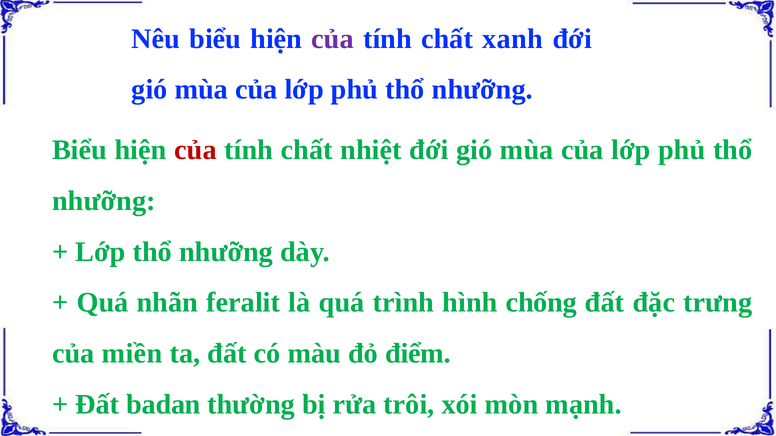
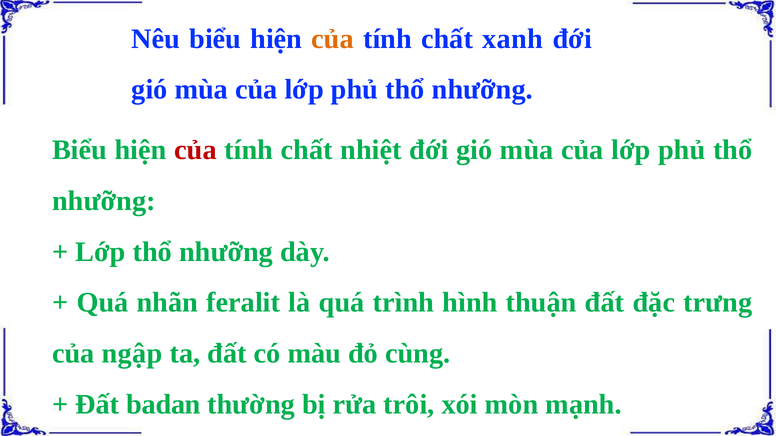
của at (333, 39) colour: purple -> orange
chống: chống -> thuận
miền: miền -> ngập
điểm: điểm -> cùng
